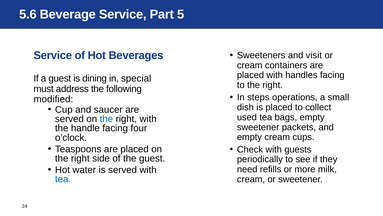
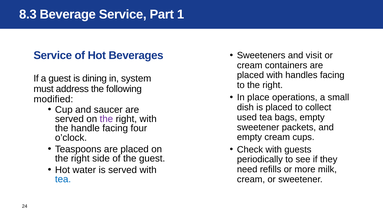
5.6: 5.6 -> 8.3
5: 5 -> 1
special: special -> system
steps: steps -> place
the at (106, 119) colour: blue -> purple
